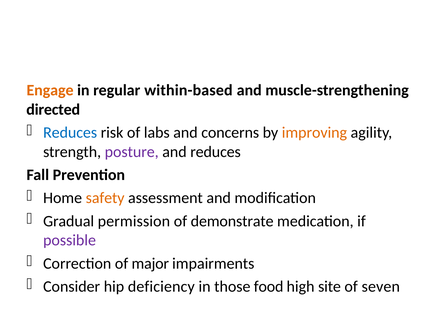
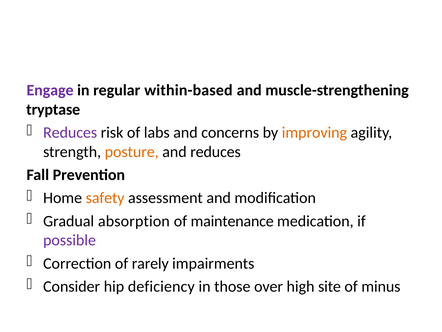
Engage colour: orange -> purple
directed: directed -> tryptase
Reduces at (70, 132) colour: blue -> purple
posture colour: purple -> orange
permission: permission -> absorption
demonstrate: demonstrate -> maintenance
major: major -> rarely
food: food -> over
seven: seven -> minus
